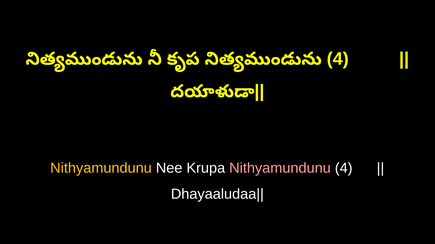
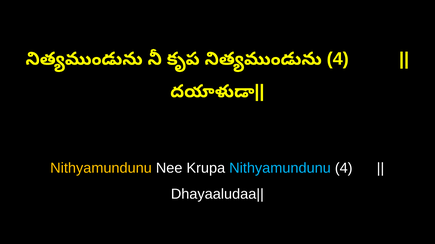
Nithyamundunu at (280, 168) colour: pink -> light blue
